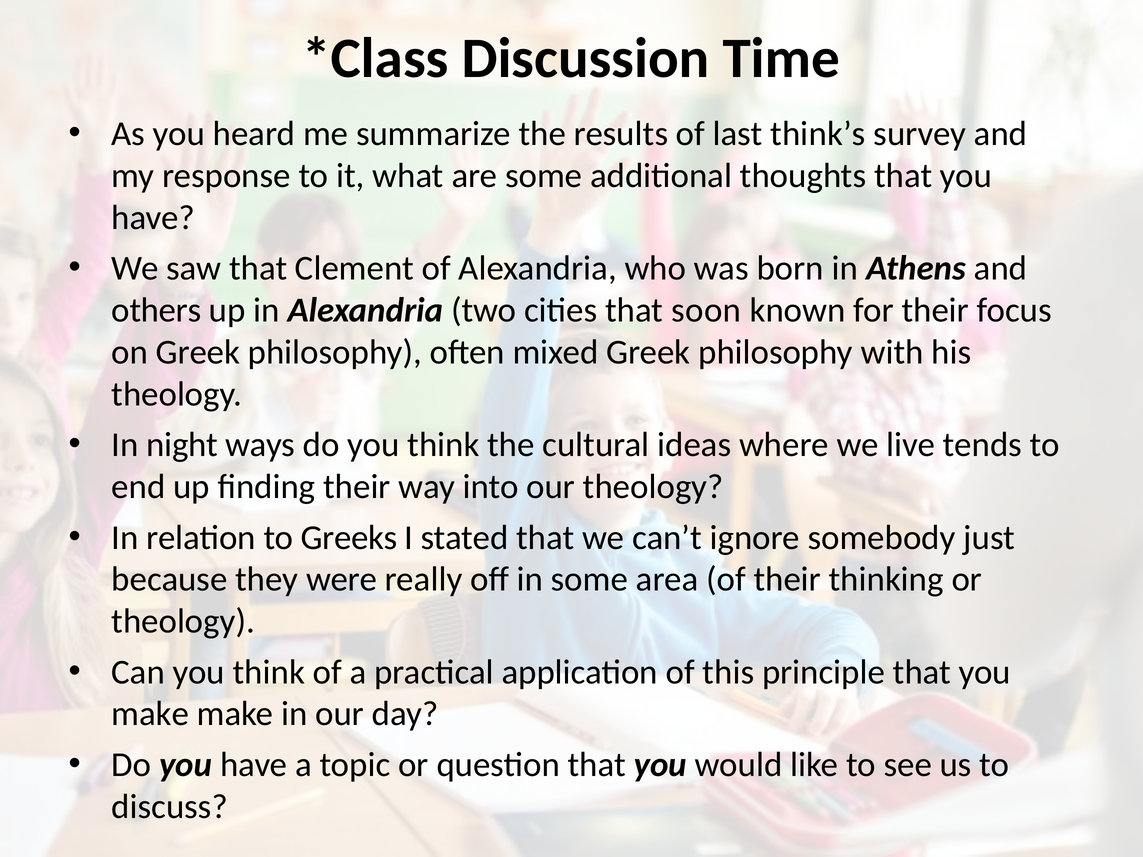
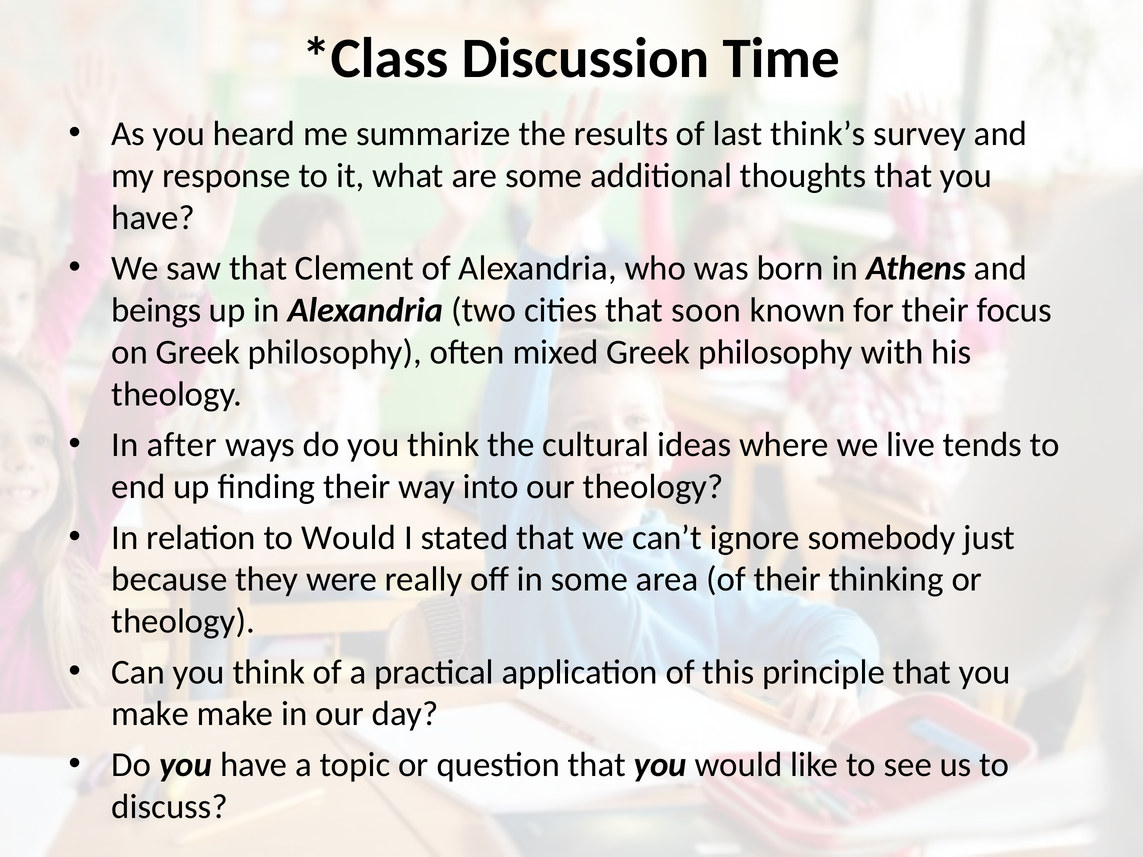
others: others -> beings
night: night -> after
to Greeks: Greeks -> Would
